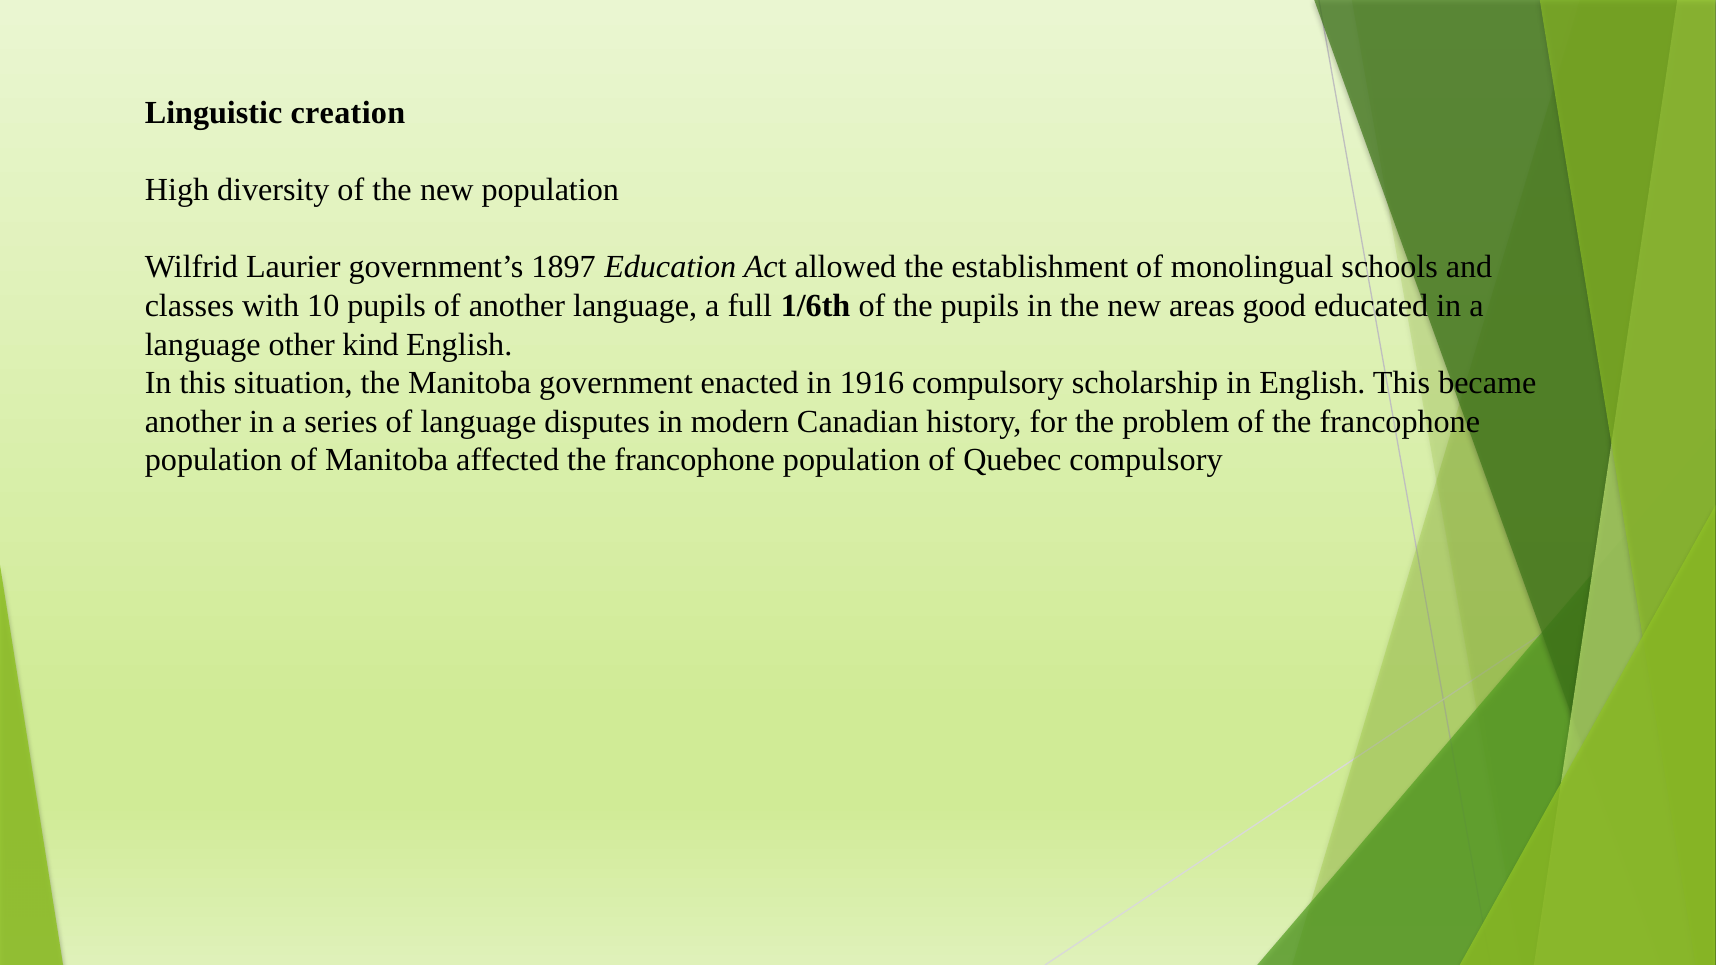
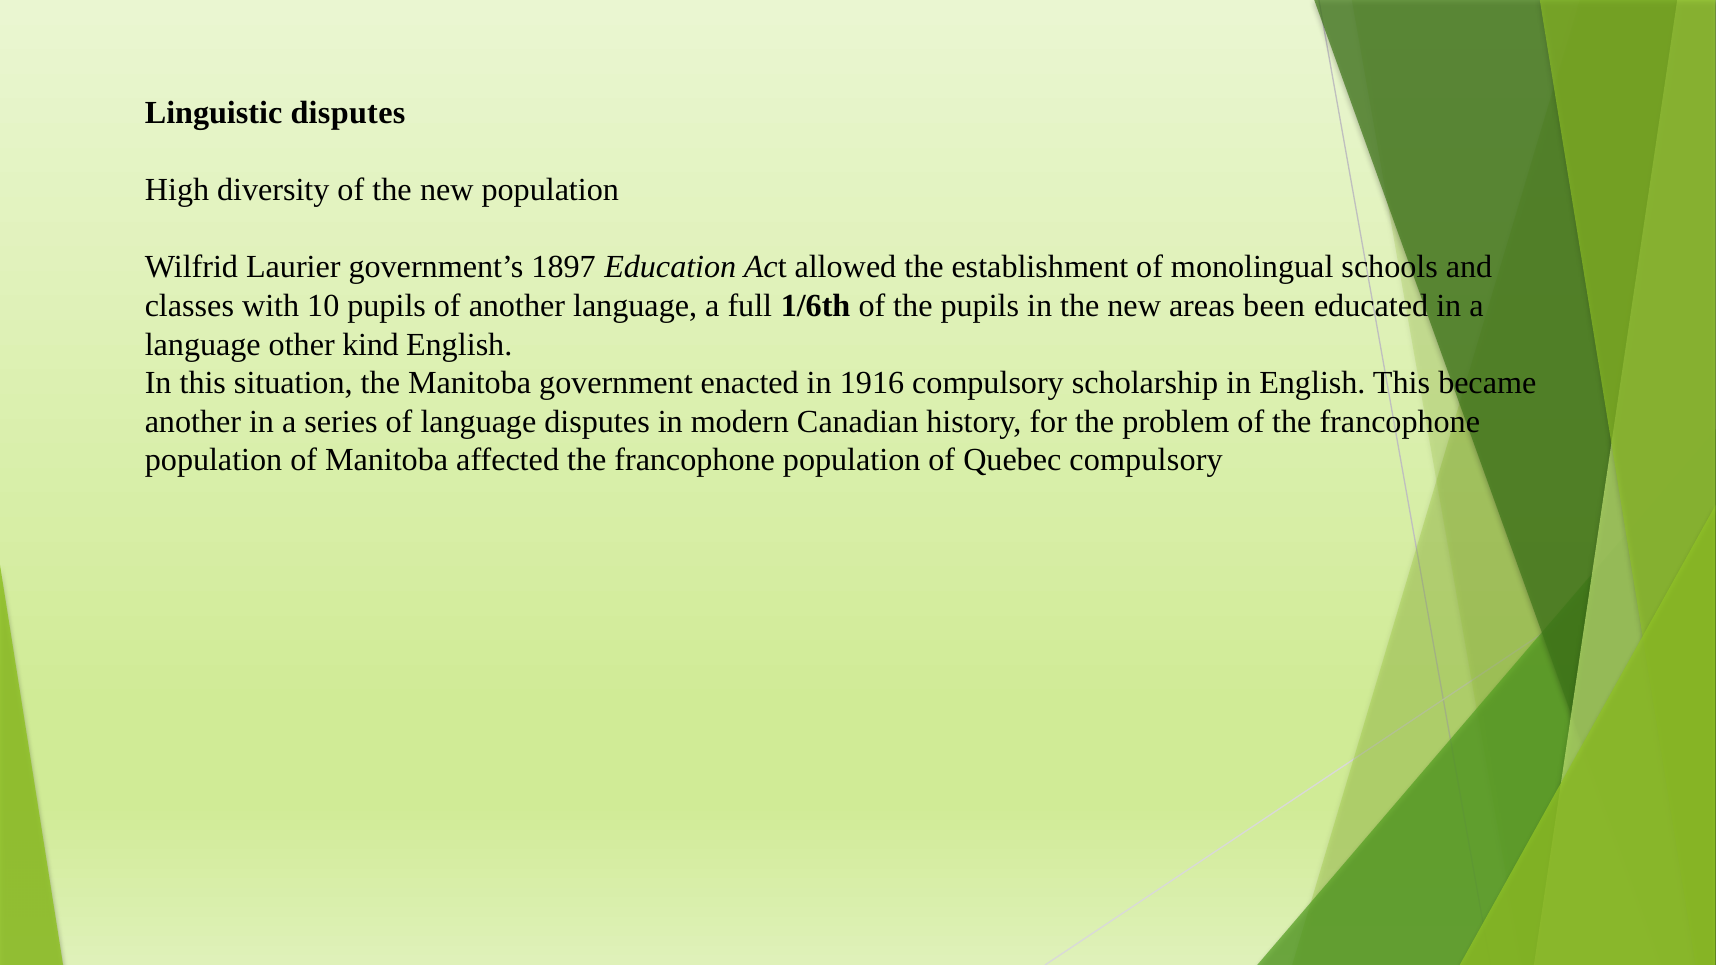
Linguistic creation: creation -> disputes
good: good -> been
